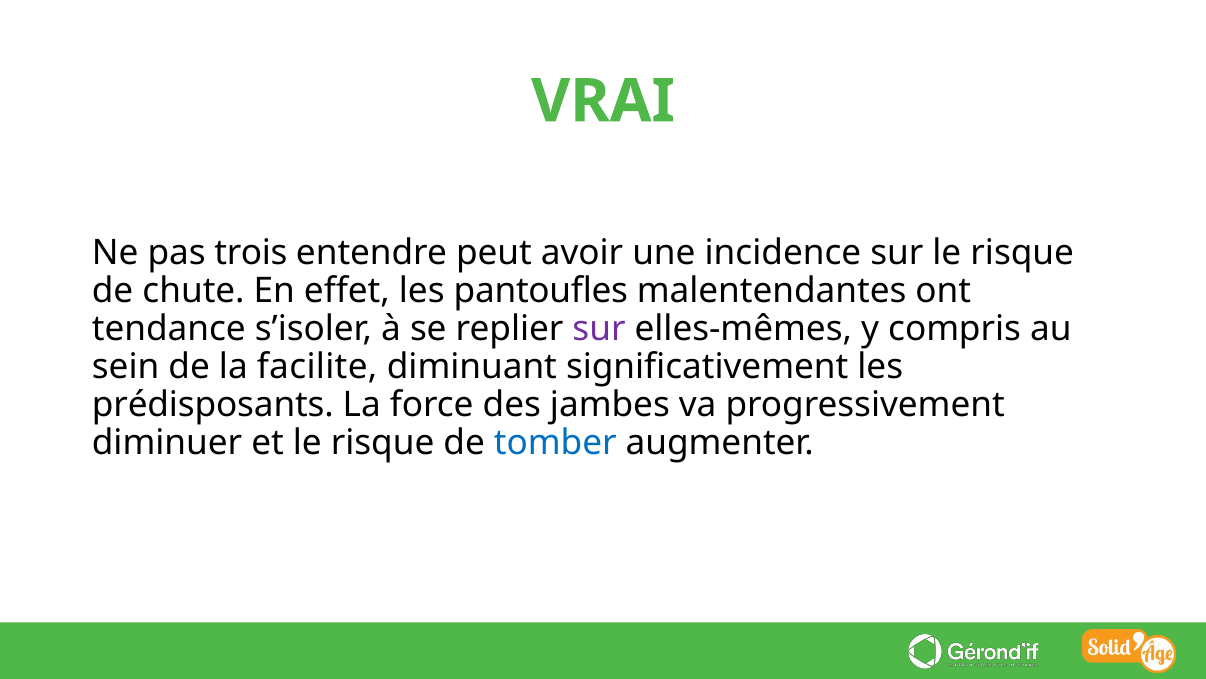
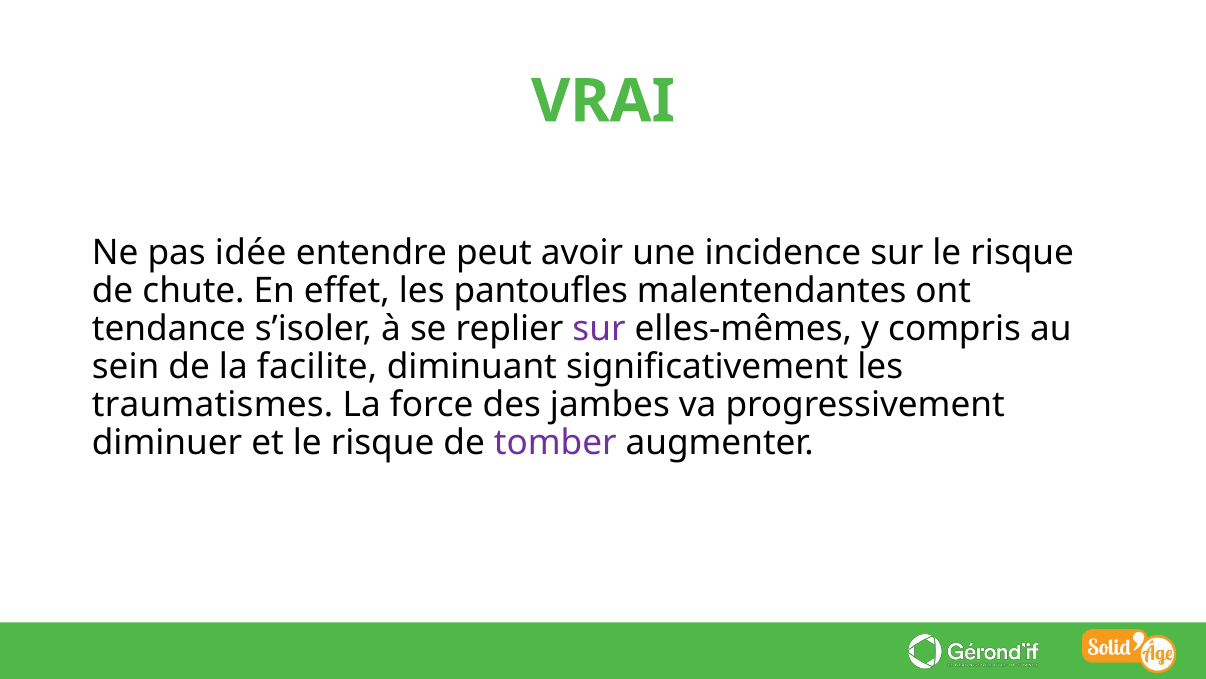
trois: trois -> idée
prédisposants: prédisposants -> traumatismes
tomber colour: blue -> purple
